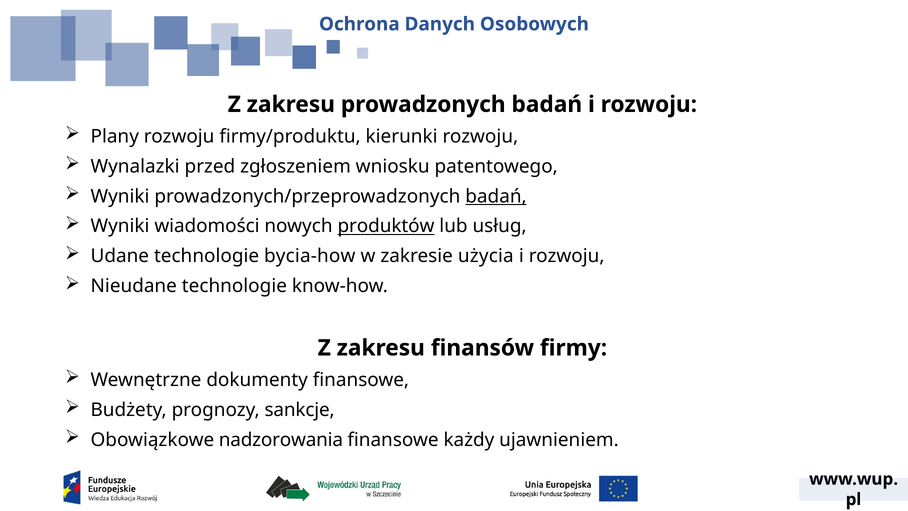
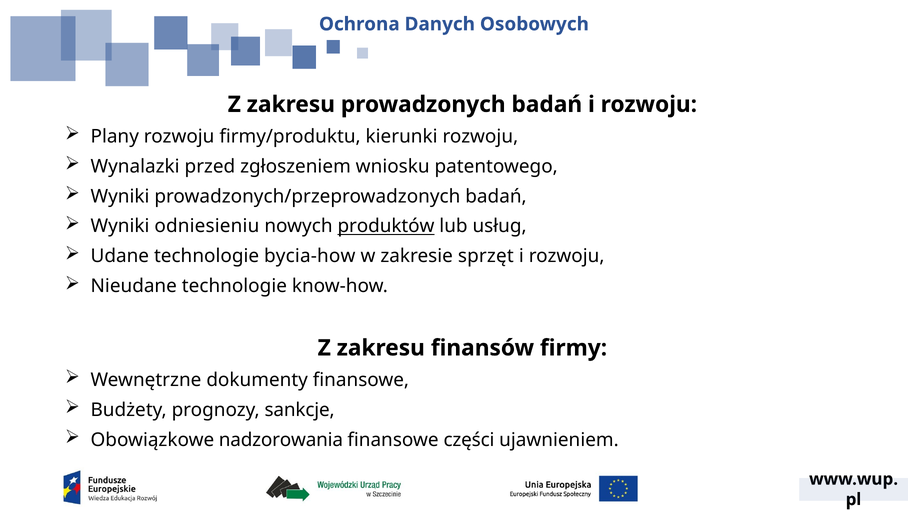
badań at (496, 196) underline: present -> none
wiadomości: wiadomości -> odniesieniu
użycia: użycia -> sprzęt
każdy: każdy -> części
